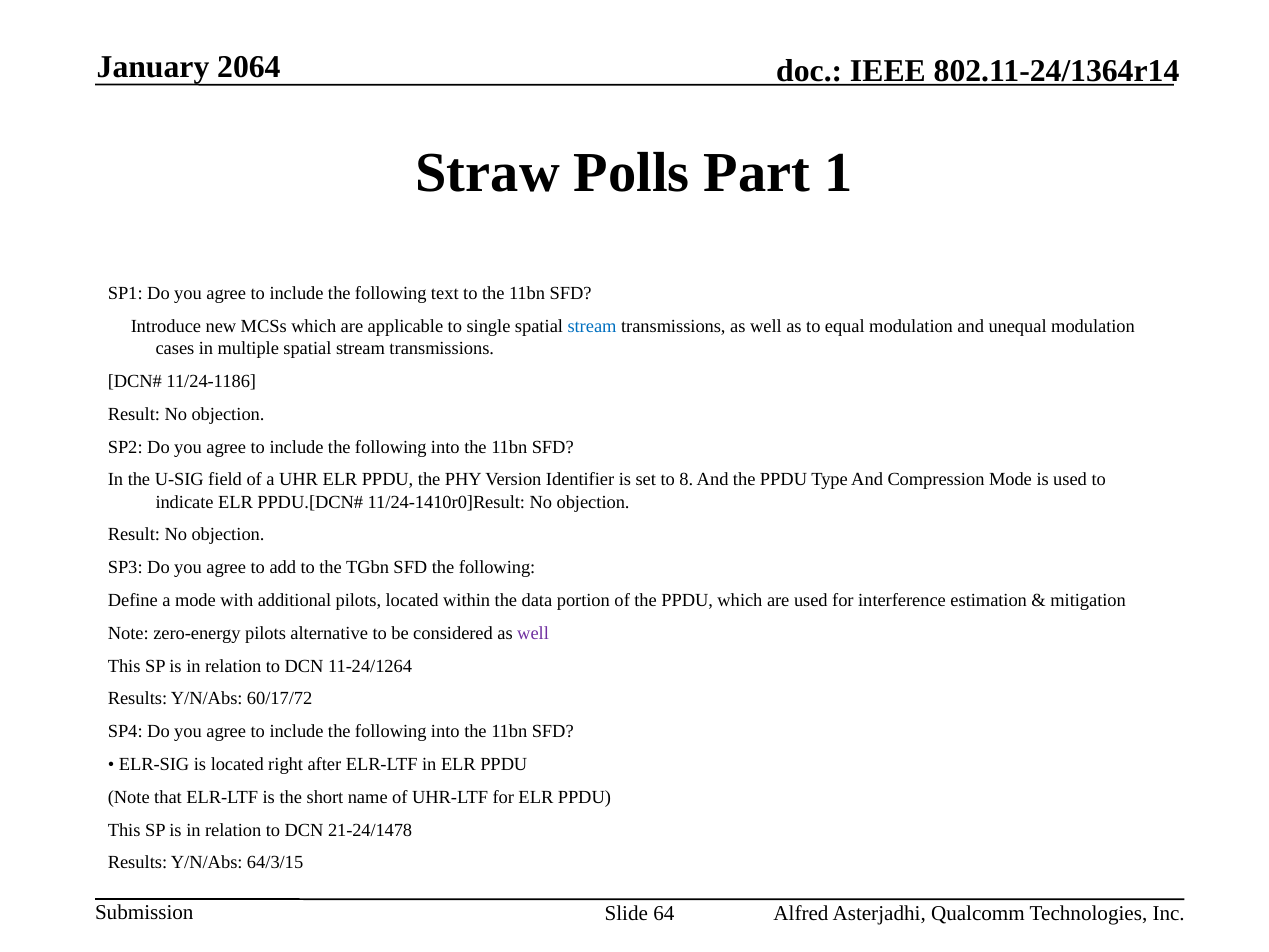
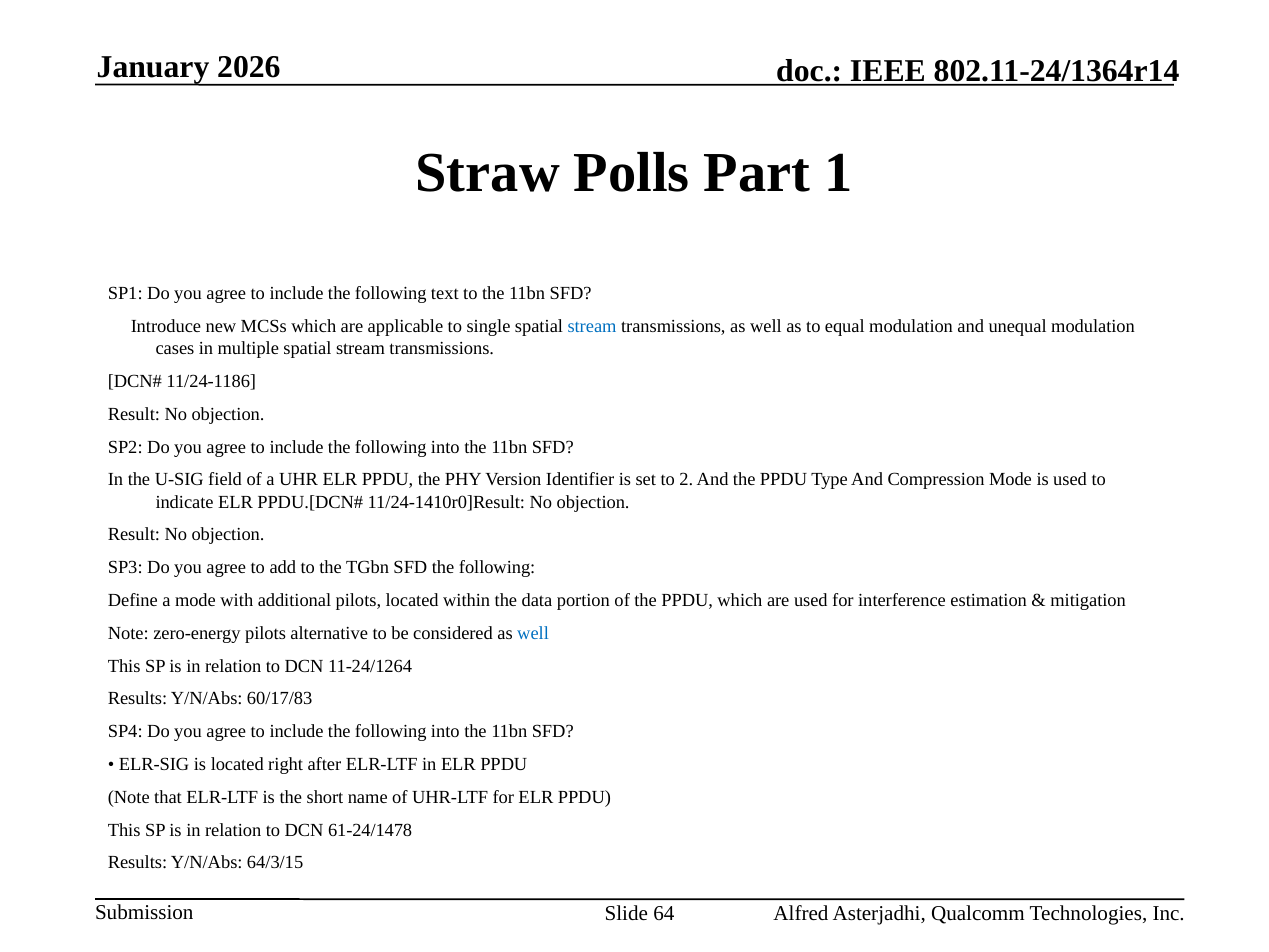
2064: 2064 -> 2026
8: 8 -> 2
well at (533, 633) colour: purple -> blue
60/17/72: 60/17/72 -> 60/17/83
21-24/1478: 21-24/1478 -> 61-24/1478
